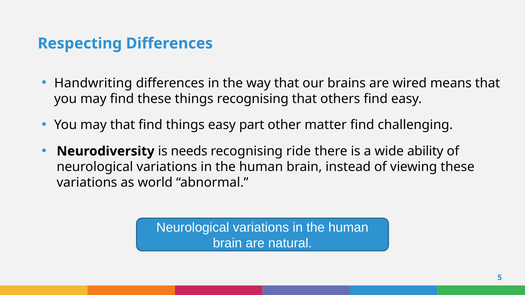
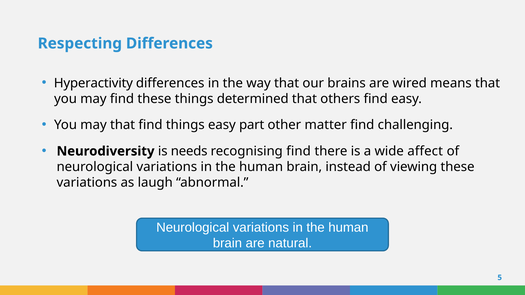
Handwriting: Handwriting -> Hyperactivity
things recognising: recognising -> determined
recognising ride: ride -> find
ability: ability -> affect
world: world -> laugh
